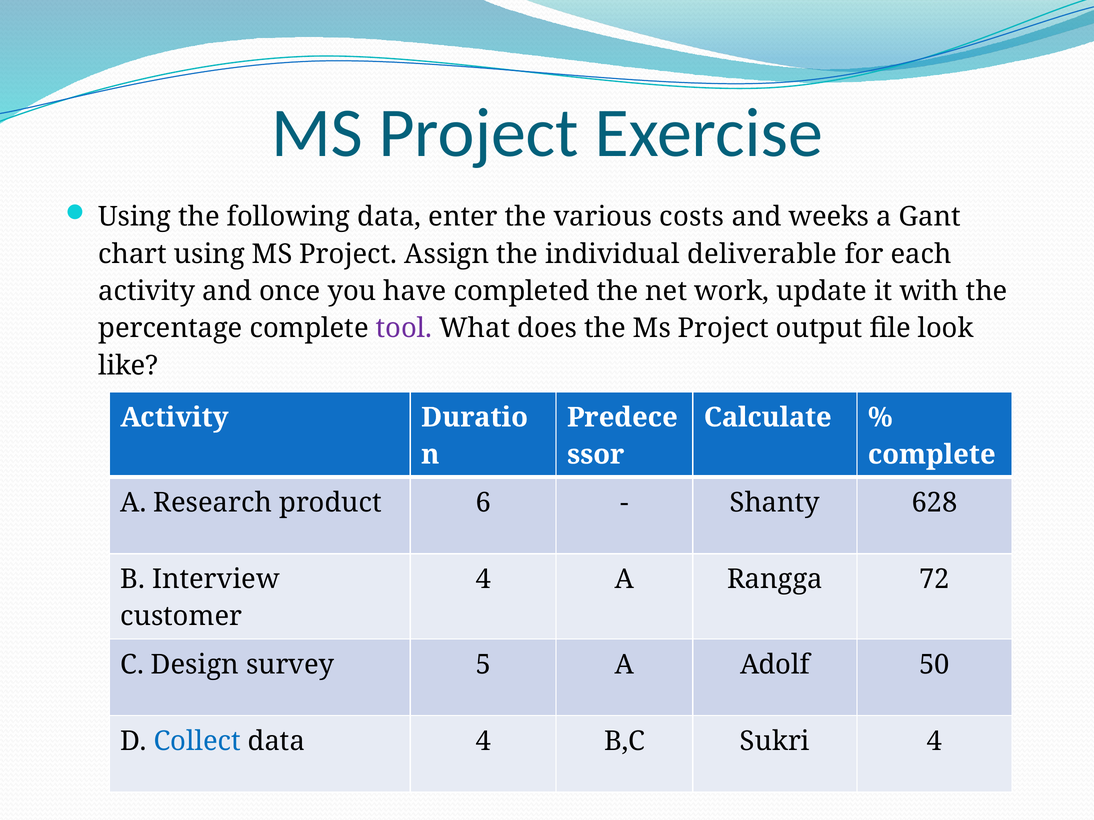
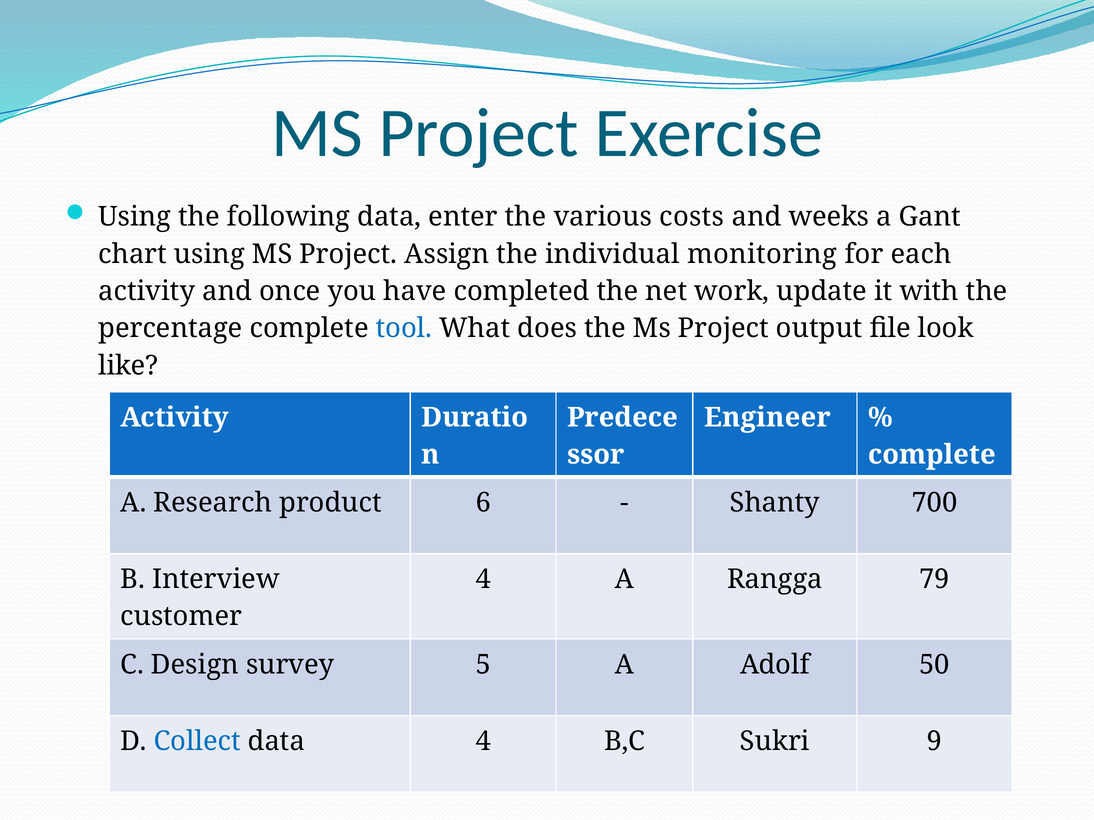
deliverable: deliverable -> monitoring
tool colour: purple -> blue
Calculate: Calculate -> Engineer
628: 628 -> 700
72: 72 -> 79
Sukri 4: 4 -> 9
